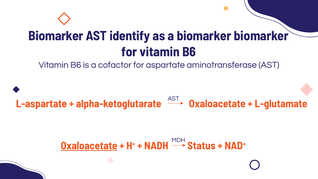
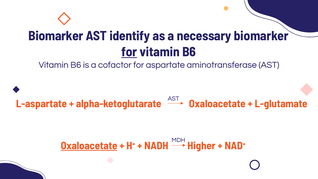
a biomarker: biomarker -> necessary
for at (129, 52) underline: none -> present
Status: Status -> Higher
